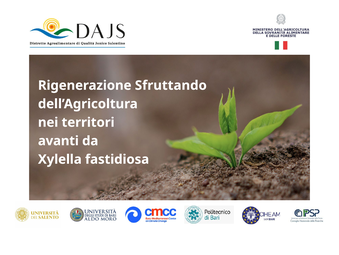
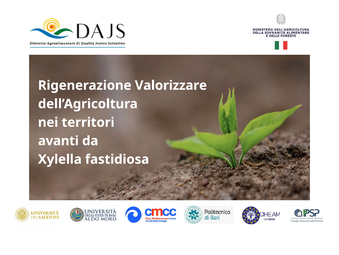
Sfruttando: Sfruttando -> Valorizzare
